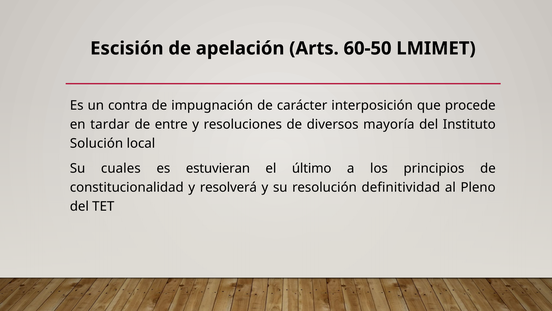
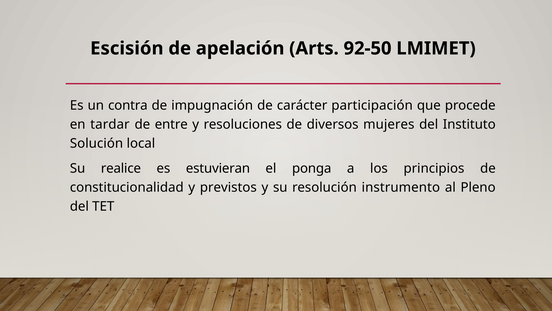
60-50: 60-50 -> 92-50
interposición: interposición -> participación
mayoría: mayoría -> mujeres
cuales: cuales -> realice
último: último -> ponga
resolverá: resolverá -> previstos
definitividad: definitividad -> instrumento
